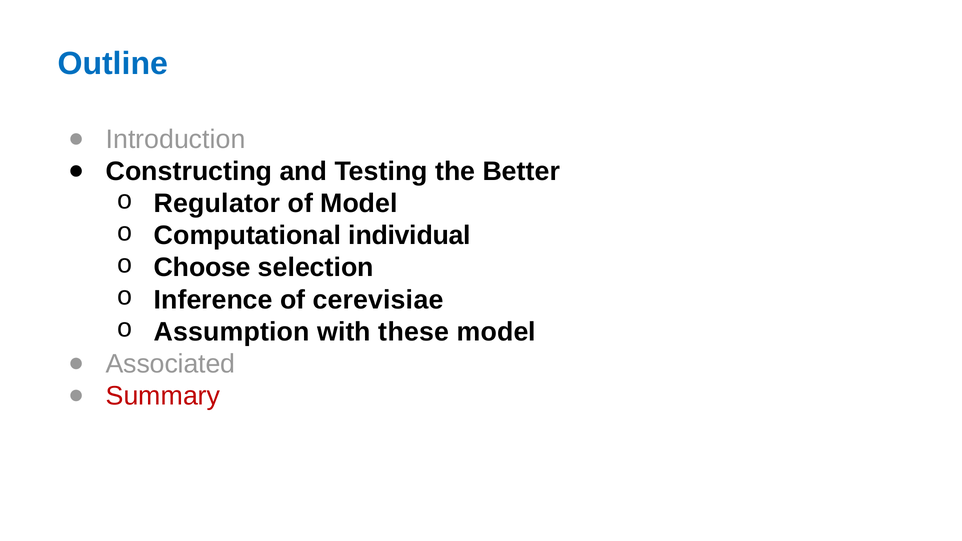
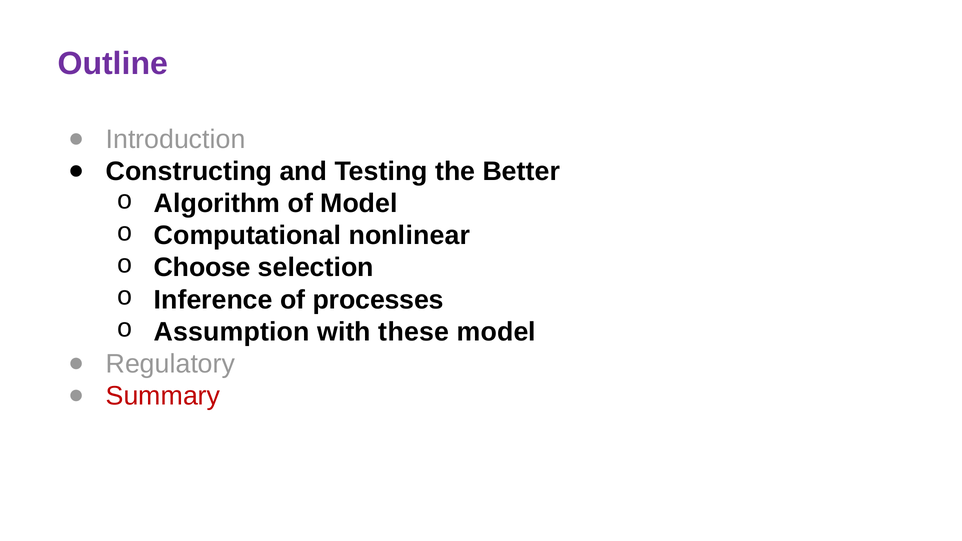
Outline colour: blue -> purple
Regulator: Regulator -> Algorithm
individual: individual -> nonlinear
cerevisiae: cerevisiae -> processes
Associated: Associated -> Regulatory
